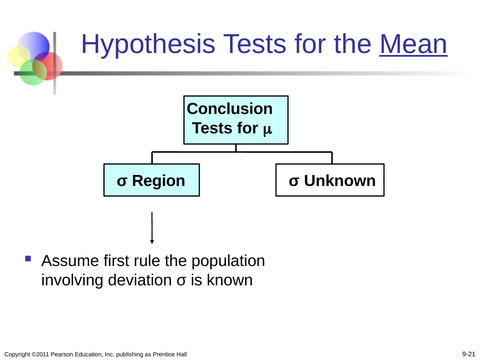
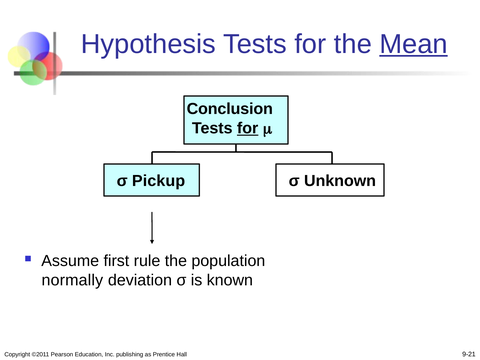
for at (248, 128) underline: none -> present
Region: Region -> Pickup
involving: involving -> normally
